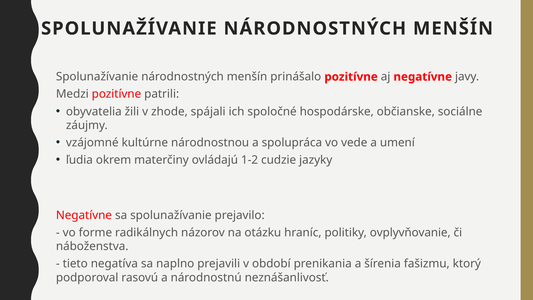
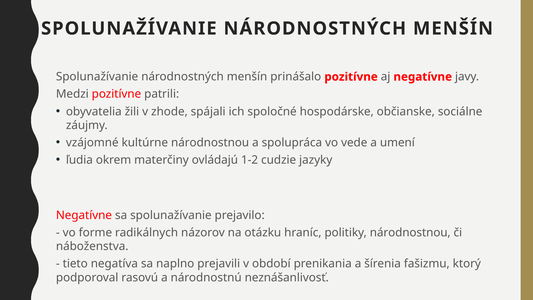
politiky ovplyvňovanie: ovplyvňovanie -> národnostnou
